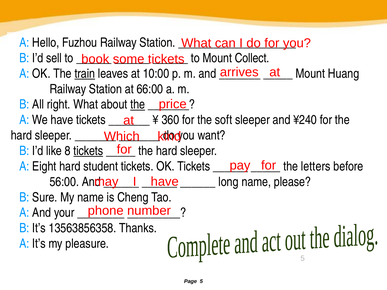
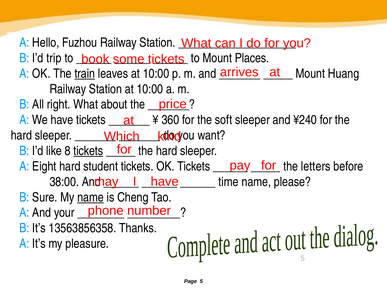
sell: sell -> trip
Collect: Collect -> Places
Station at 66:00: 66:00 -> 10:00
the at (138, 105) underline: present -> none
56:00: 56:00 -> 38:00
long: long -> time
name at (91, 197) underline: none -> present
